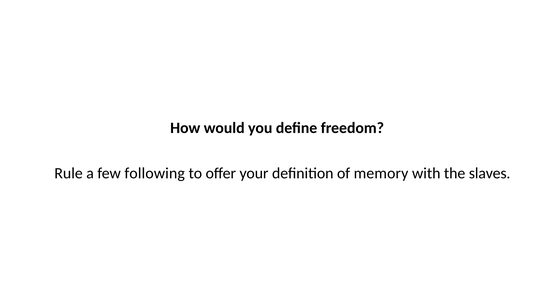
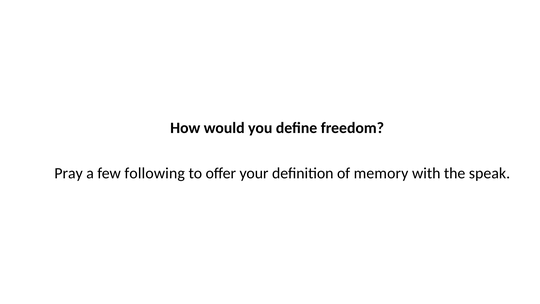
Rule: Rule -> Pray
slaves: slaves -> speak
